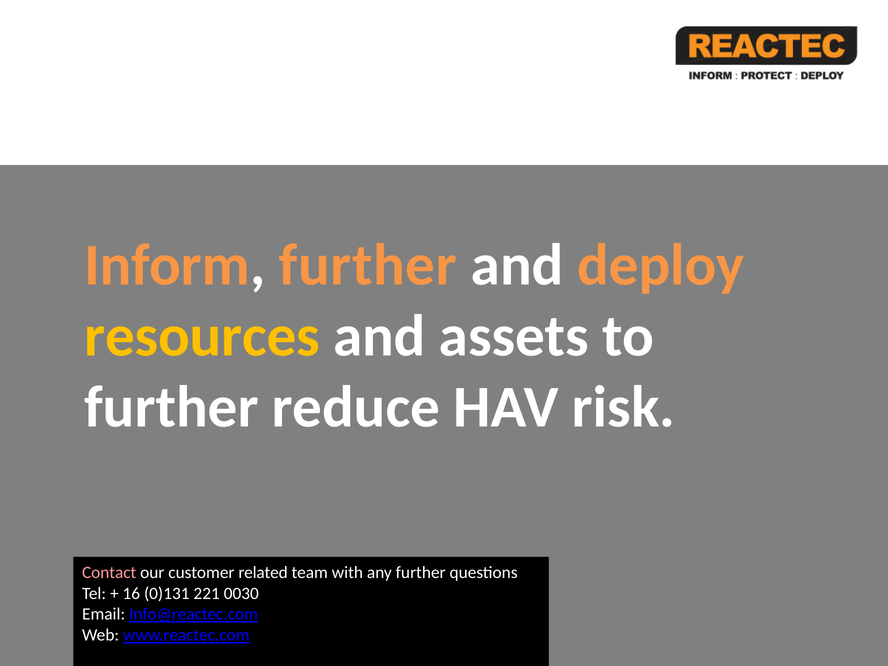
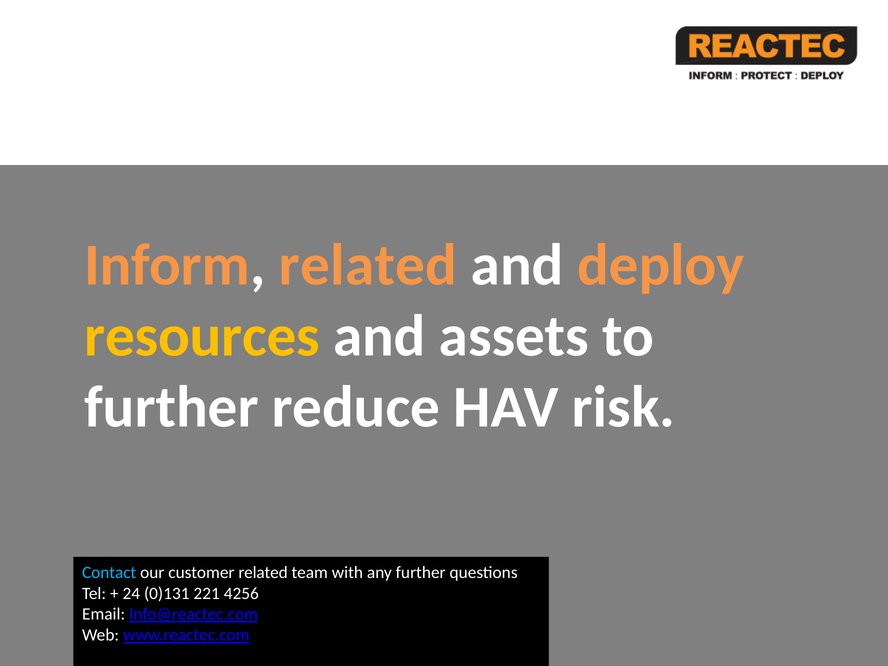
Inform further: further -> related
Contact colour: pink -> light blue
16: 16 -> 24
0030: 0030 -> 4256
